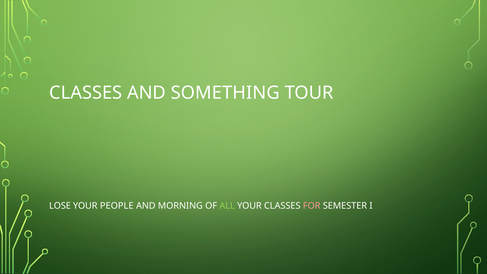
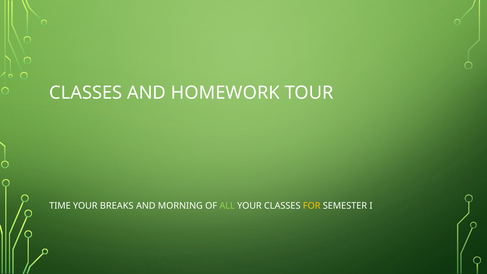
SOMETHING: SOMETHING -> HOMEWORK
LOSE: LOSE -> TIME
PEOPLE: PEOPLE -> BREAKS
FOR colour: pink -> yellow
